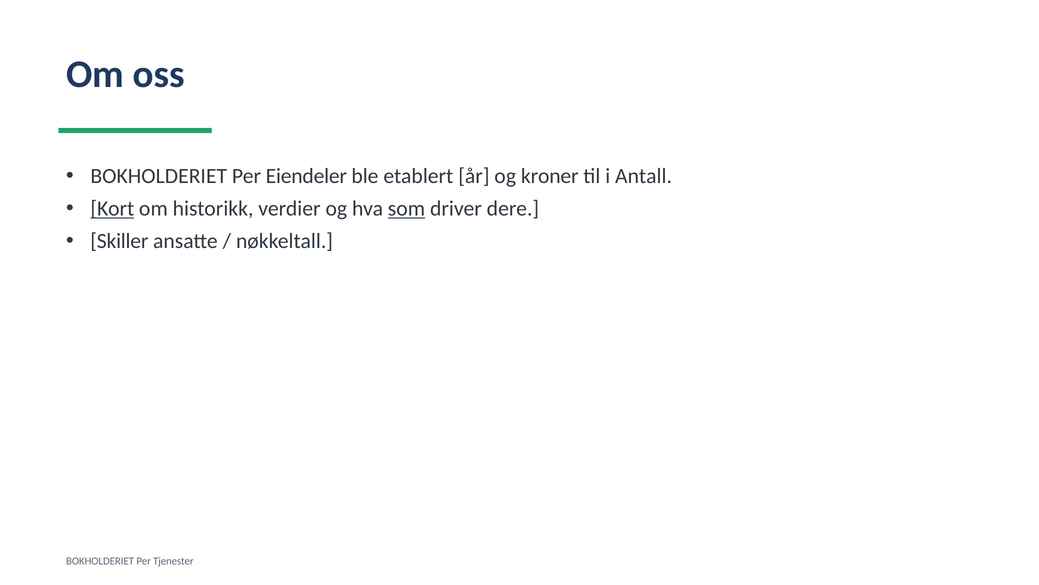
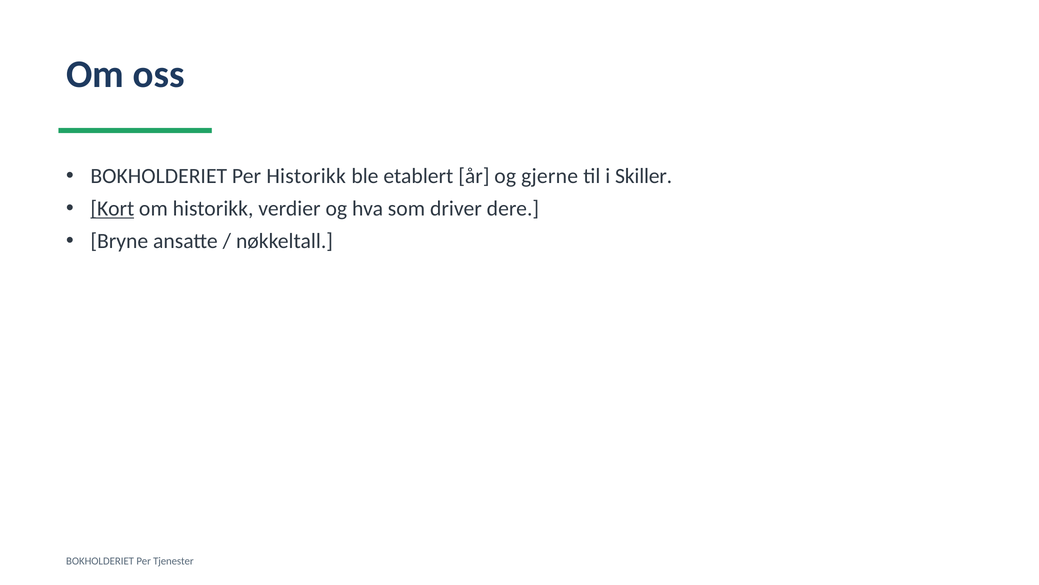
Per Eiendeler: Eiendeler -> Historikk
kroner: kroner -> gjerne
Antall: Antall -> Skiller
som underline: present -> none
Skiller: Skiller -> Bryne
